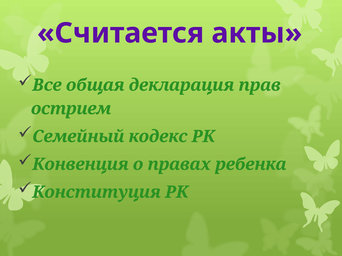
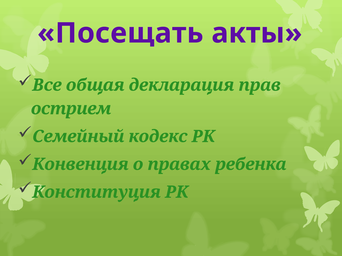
Считается: Считается -> Посещать
